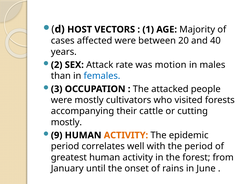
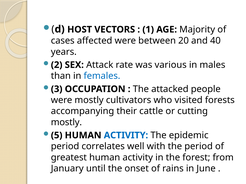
motion: motion -> various
9: 9 -> 5
ACTIVITY at (126, 136) colour: orange -> blue
